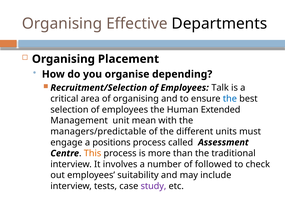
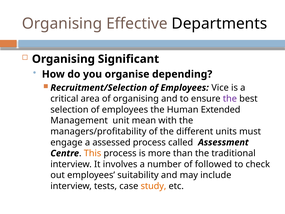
Placement: Placement -> Significant
Talk: Talk -> Vice
the at (230, 99) colour: blue -> purple
managers/predictable: managers/predictable -> managers/profitability
positions: positions -> assessed
study colour: purple -> orange
